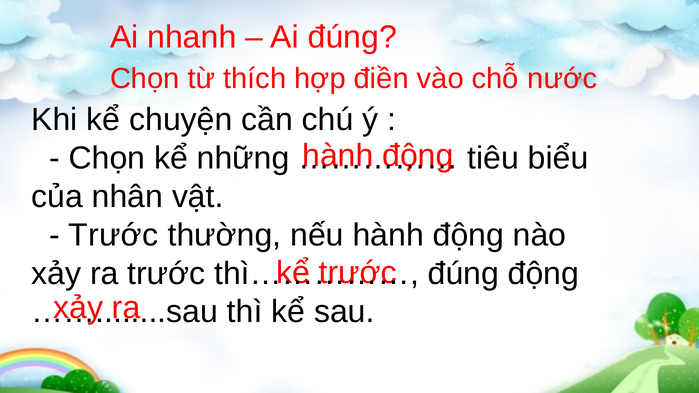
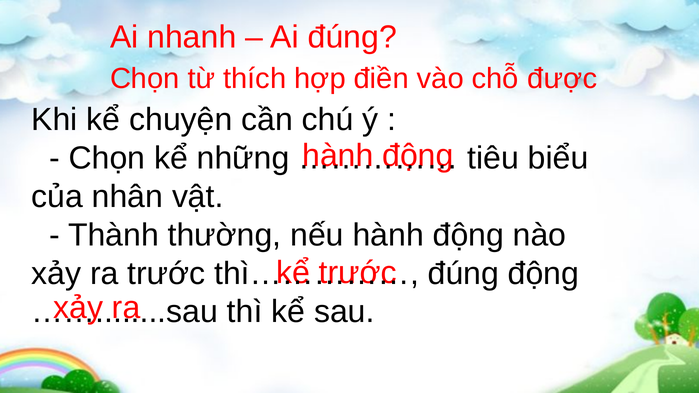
nước: nước -> được
Trước at (113, 235): Trước -> Thành
